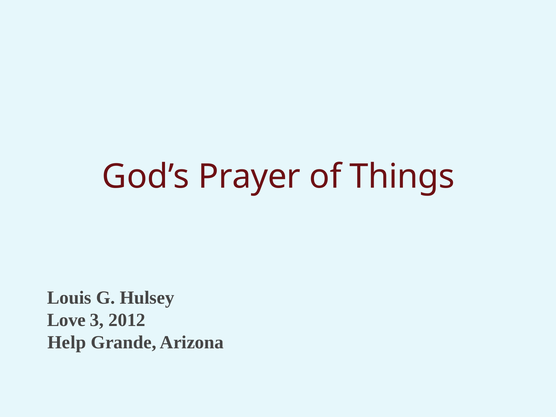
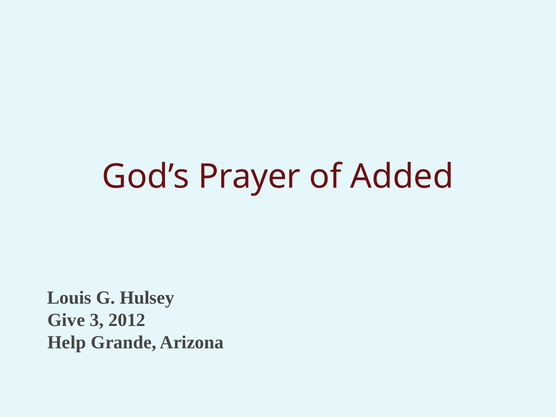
Things: Things -> Added
Love: Love -> Give
